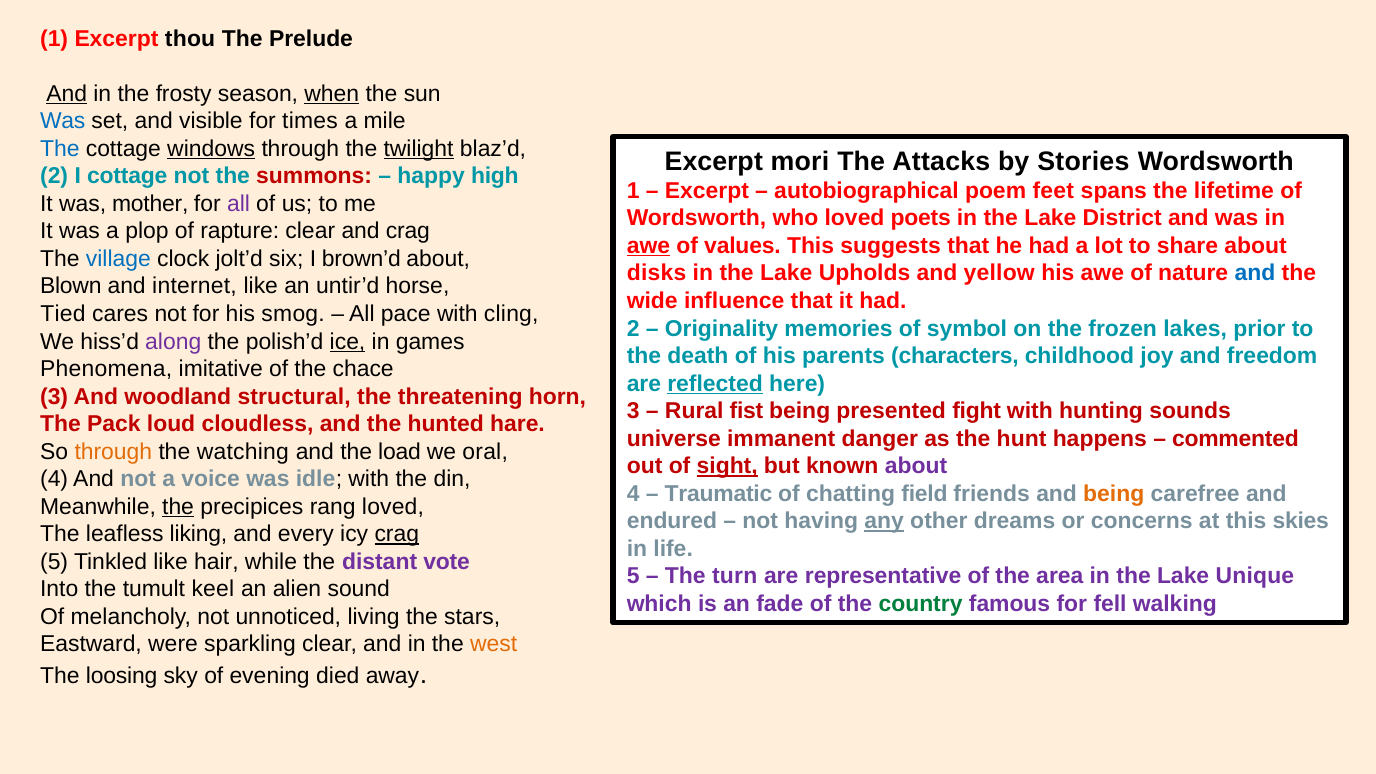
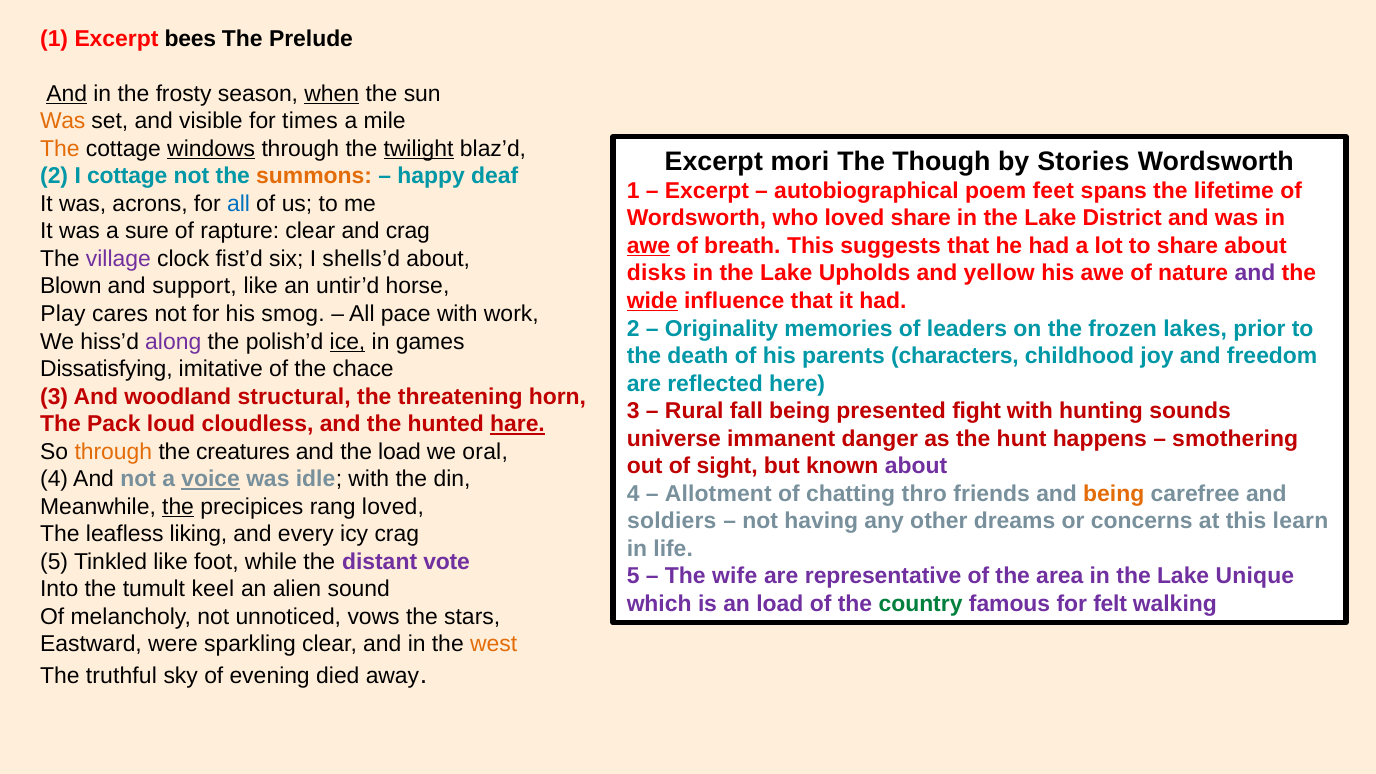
thou: thou -> bees
Was at (63, 121) colour: blue -> orange
The at (60, 149) colour: blue -> orange
Attacks: Attacks -> Though
summons colour: red -> orange
high: high -> deaf
mother: mother -> acrons
all at (239, 204) colour: purple -> blue
loved poets: poets -> share
plop: plop -> sure
values: values -> breath
village colour: blue -> purple
jolt’d: jolt’d -> fist’d
brown’d: brown’d -> shells’d
and at (1255, 273) colour: blue -> purple
internet: internet -> support
wide underline: none -> present
Tied: Tied -> Play
cling: cling -> work
symbol: symbol -> leaders
Phenomena: Phenomena -> Dissatisfying
reflected underline: present -> none
fist: fist -> fall
hare underline: none -> present
commented: commented -> smothering
watching: watching -> creatures
sight underline: present -> none
voice underline: none -> present
Traumatic: Traumatic -> Allotment
field: field -> thro
endured: endured -> soldiers
any underline: present -> none
skies: skies -> learn
crag at (397, 534) underline: present -> none
hair: hair -> foot
turn: turn -> wife
an fade: fade -> load
fell: fell -> felt
living: living -> vows
loosing: loosing -> truthful
